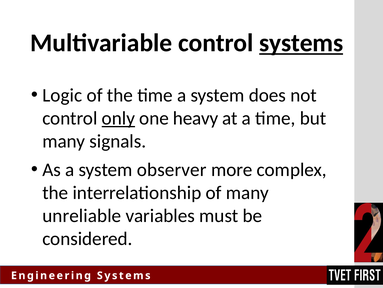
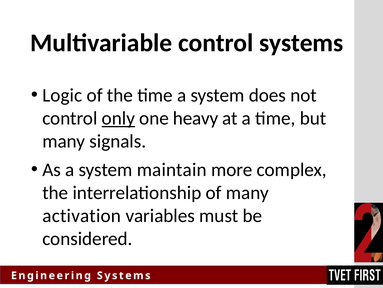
systems at (301, 43) underline: present -> none
observer: observer -> maintain
unreliable: unreliable -> activation
